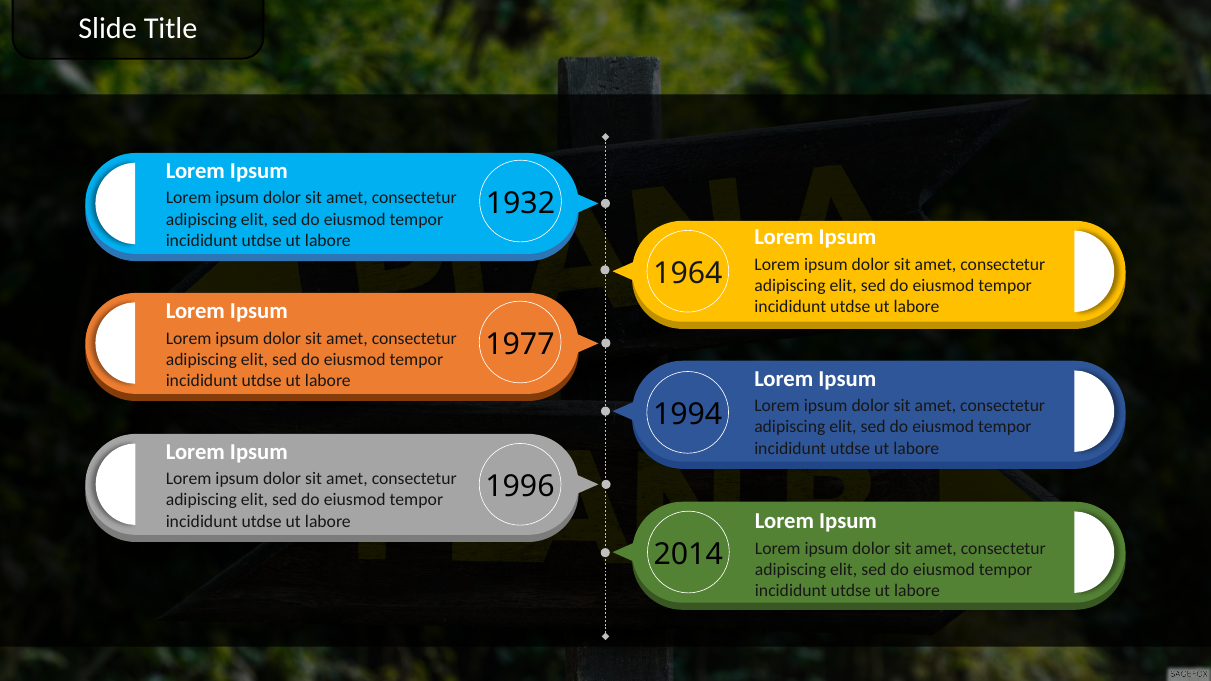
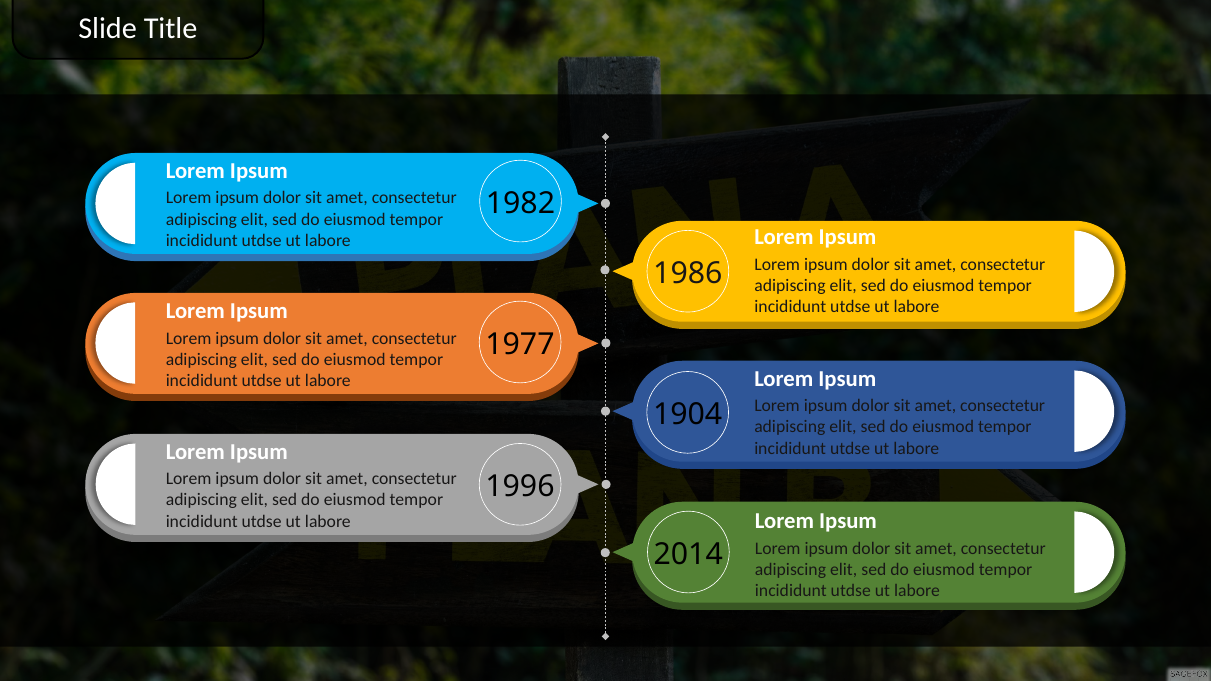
1932: 1932 -> 1982
1964: 1964 -> 1986
1994: 1994 -> 1904
